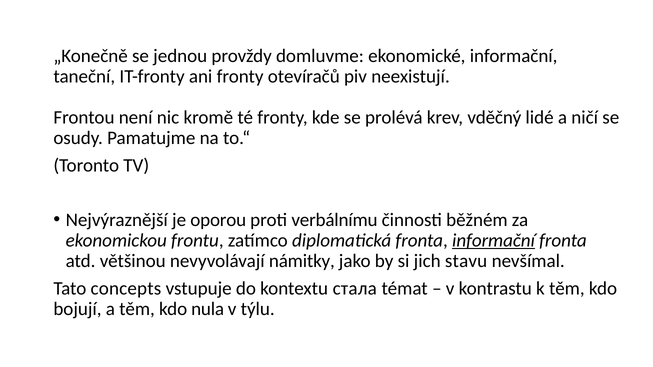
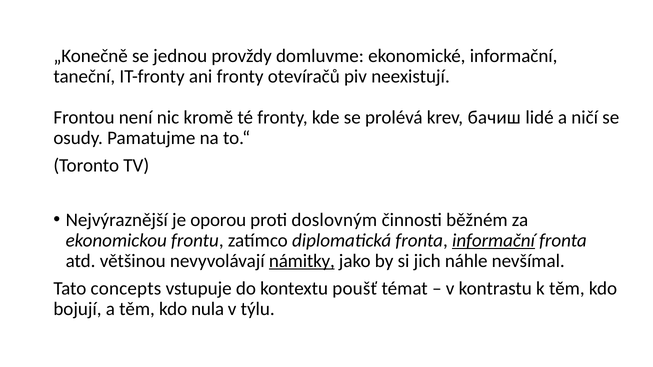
vděčný: vděčný -> бачиш
verbálnímu: verbálnímu -> doslovným
námitky underline: none -> present
stavu: stavu -> náhle
стала: стала -> poušť
